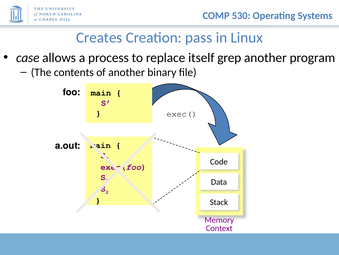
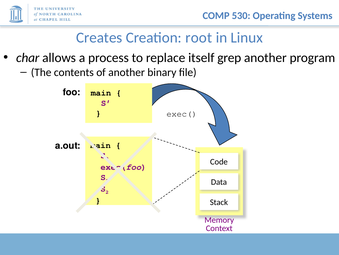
pass: pass -> root
case: case -> char
